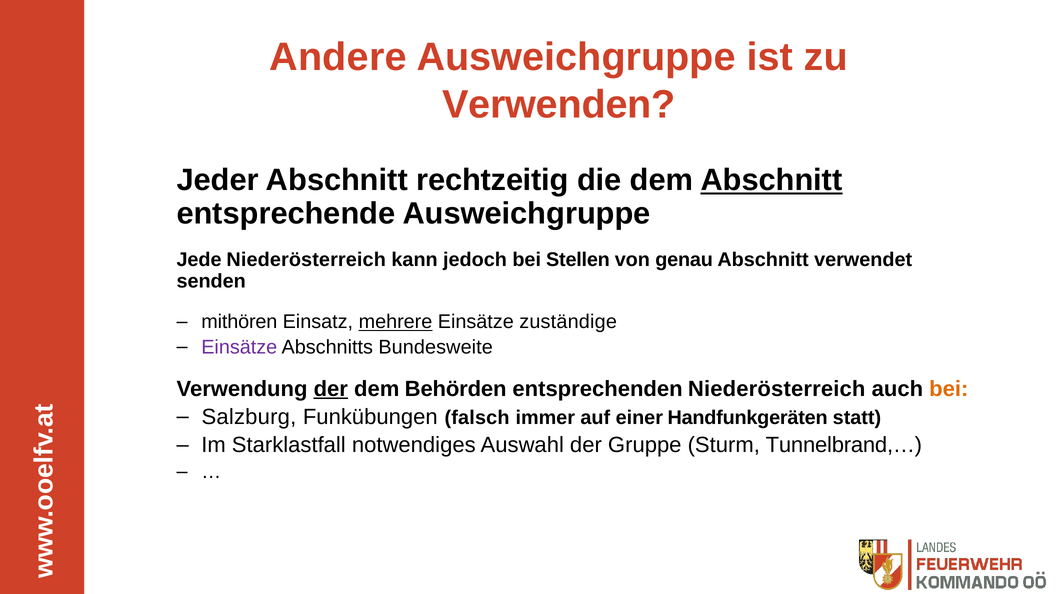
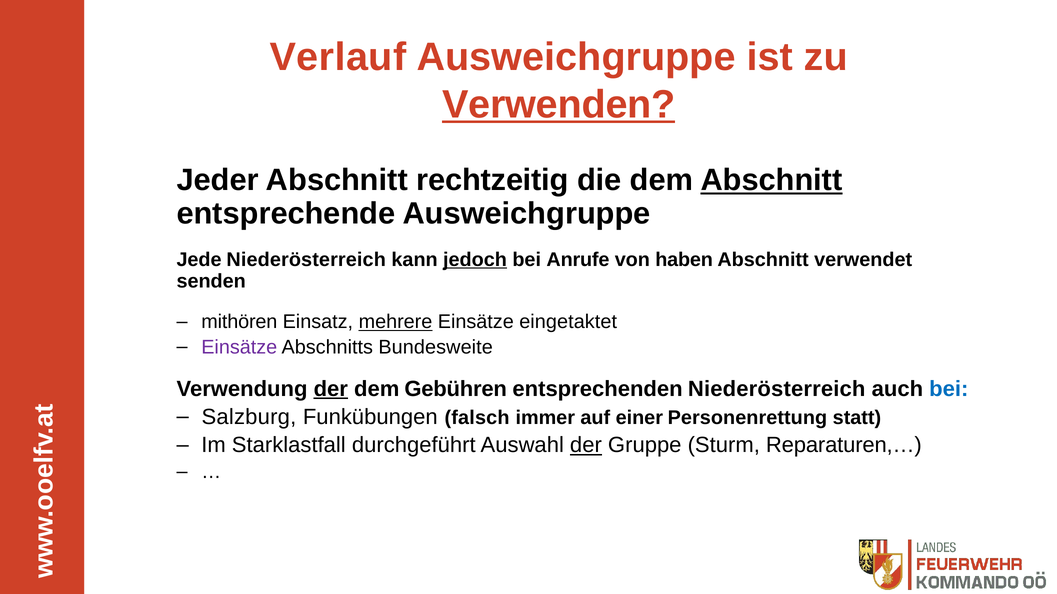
Andere: Andere -> Verlauf
Verwenden underline: none -> present
jedoch underline: none -> present
Stellen: Stellen -> Anrufe
genau: genau -> haben
zuständige: zuständige -> eingetaktet
Behörden: Behörden -> Gebühren
bei at (949, 389) colour: orange -> blue
Handfunkgeräten: Handfunkgeräten -> Personenrettung
notwendiges: notwendiges -> durchgeführt
der at (586, 446) underline: none -> present
Tunnelbrand,…: Tunnelbrand,… -> Reparaturen,…
